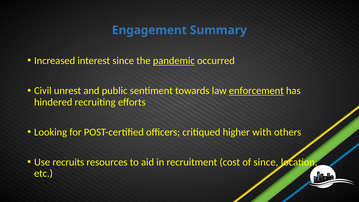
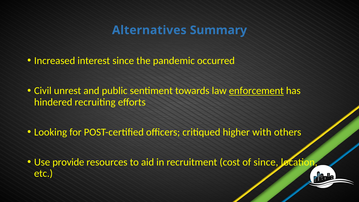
Engagement: Engagement -> Alternatives
pandemic underline: present -> none
recruits: recruits -> provide
